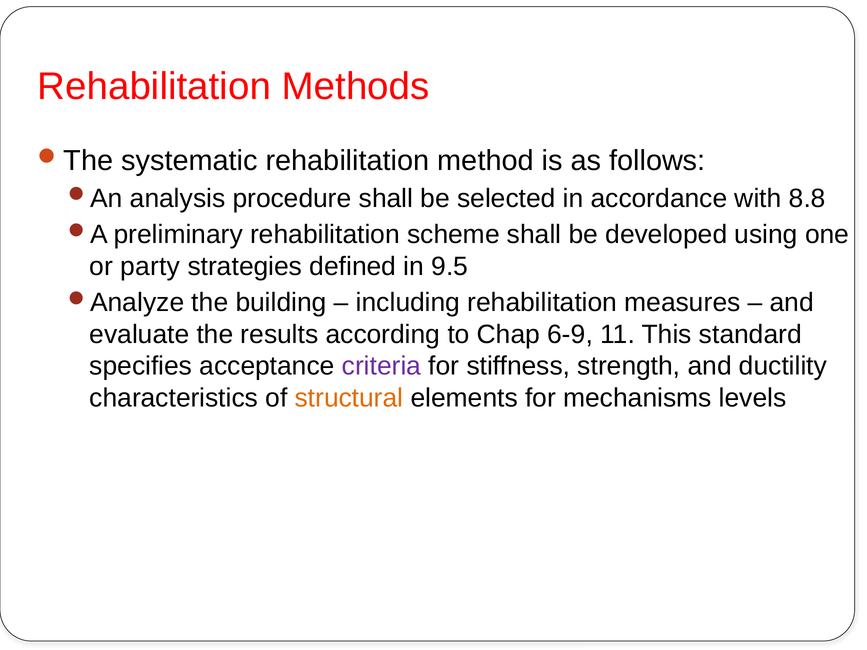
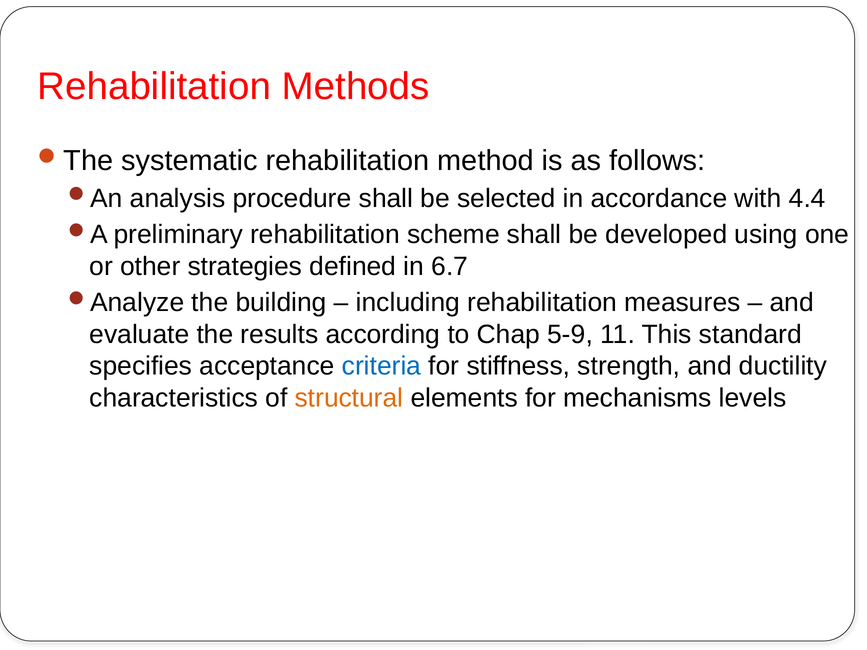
8.8: 8.8 -> 4.4
party: party -> other
9.5: 9.5 -> 6.7
6-9: 6-9 -> 5-9
criteria colour: purple -> blue
